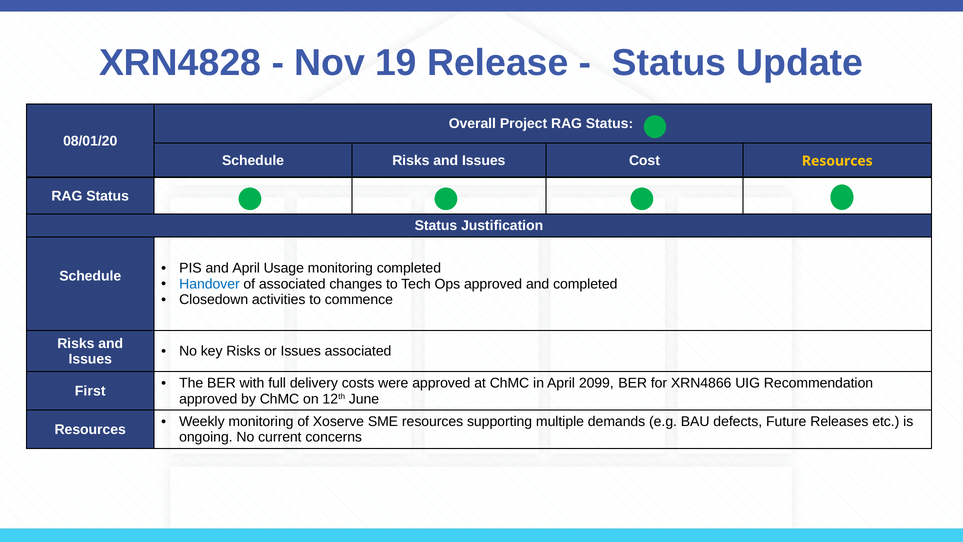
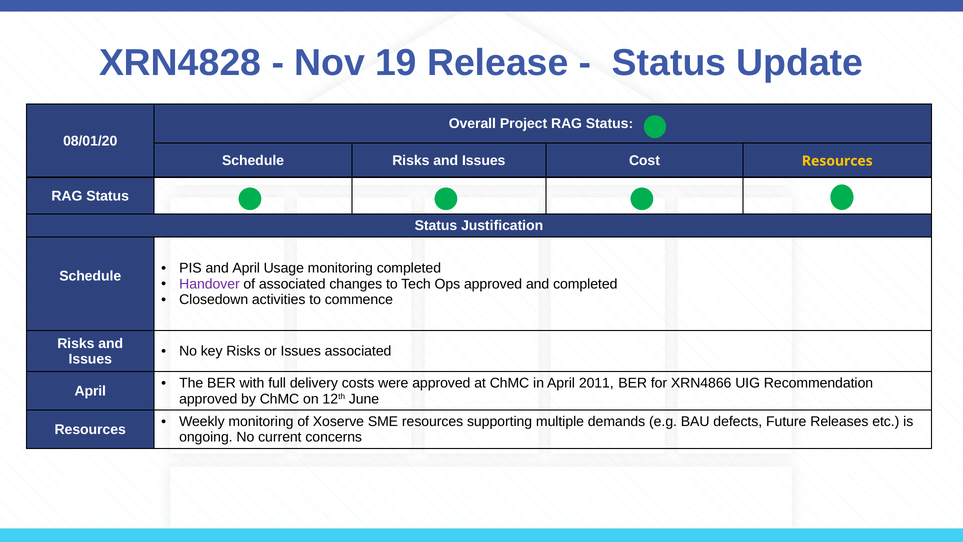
Handover colour: blue -> purple
2099: 2099 -> 2011
First at (90, 391): First -> April
